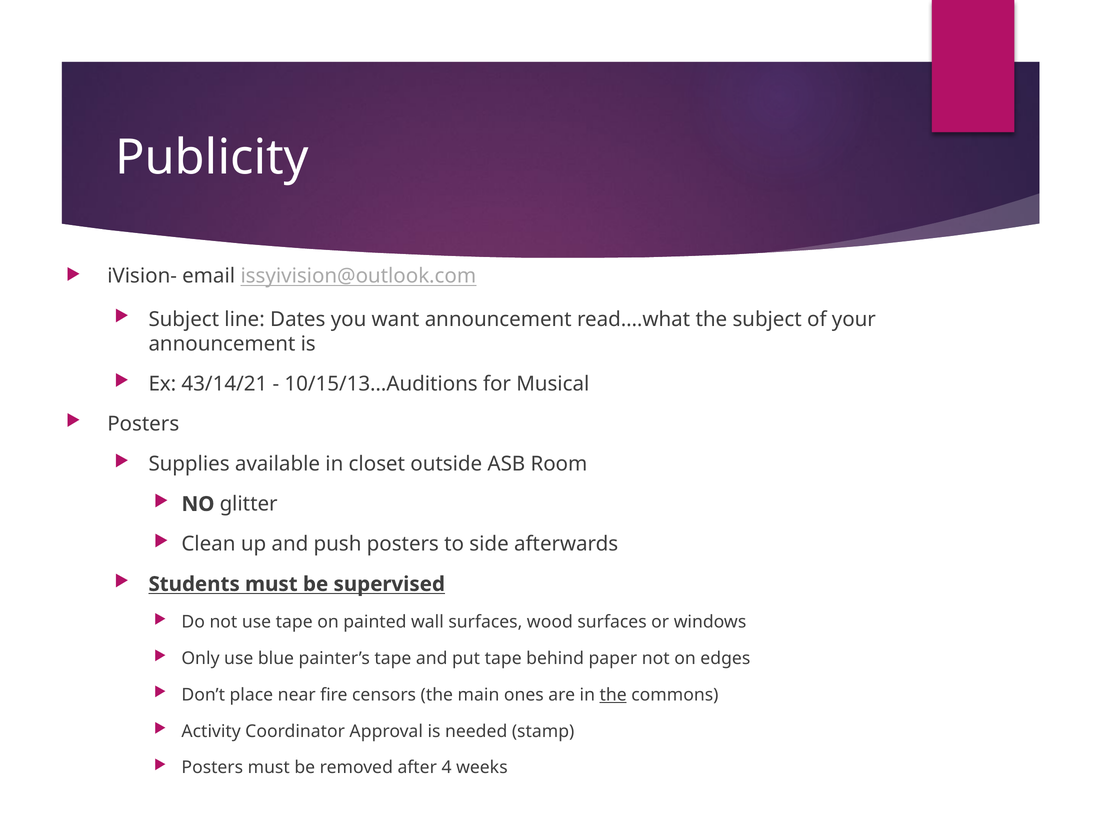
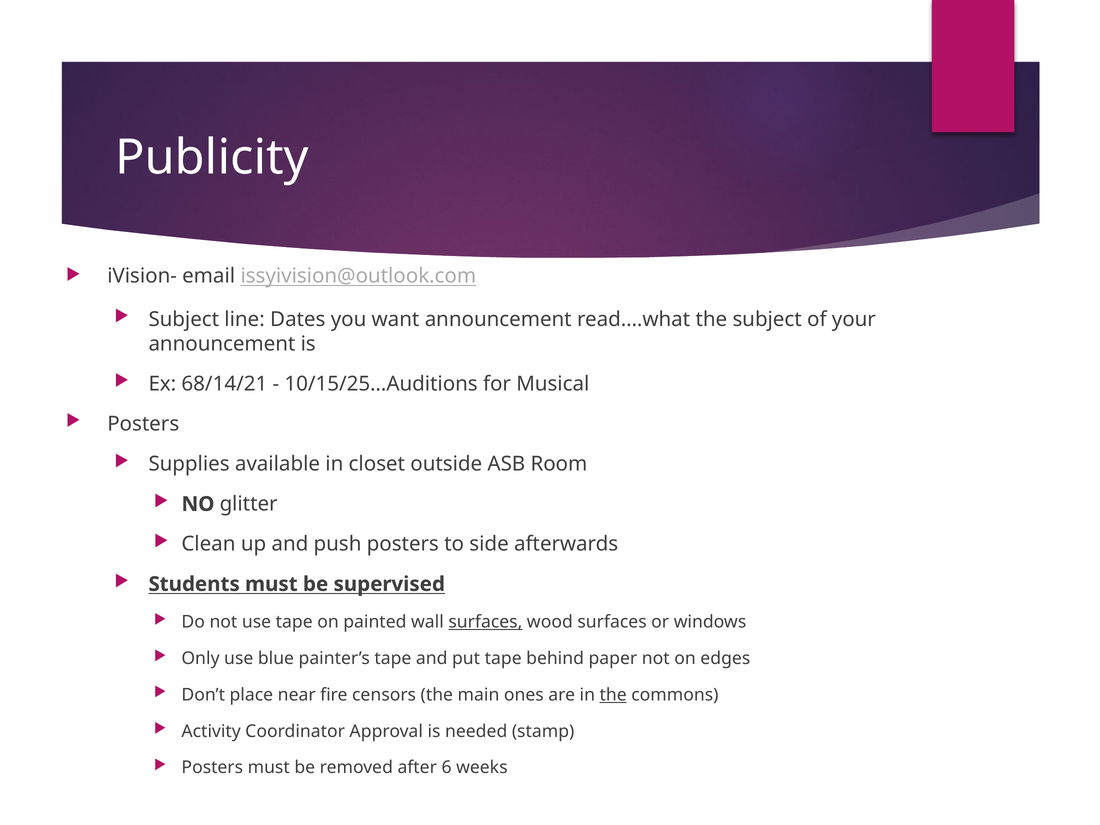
43/14/21: 43/14/21 -> 68/14/21
10/15/13…Auditions: 10/15/13…Auditions -> 10/15/25…Auditions
surfaces at (485, 622) underline: none -> present
4: 4 -> 6
